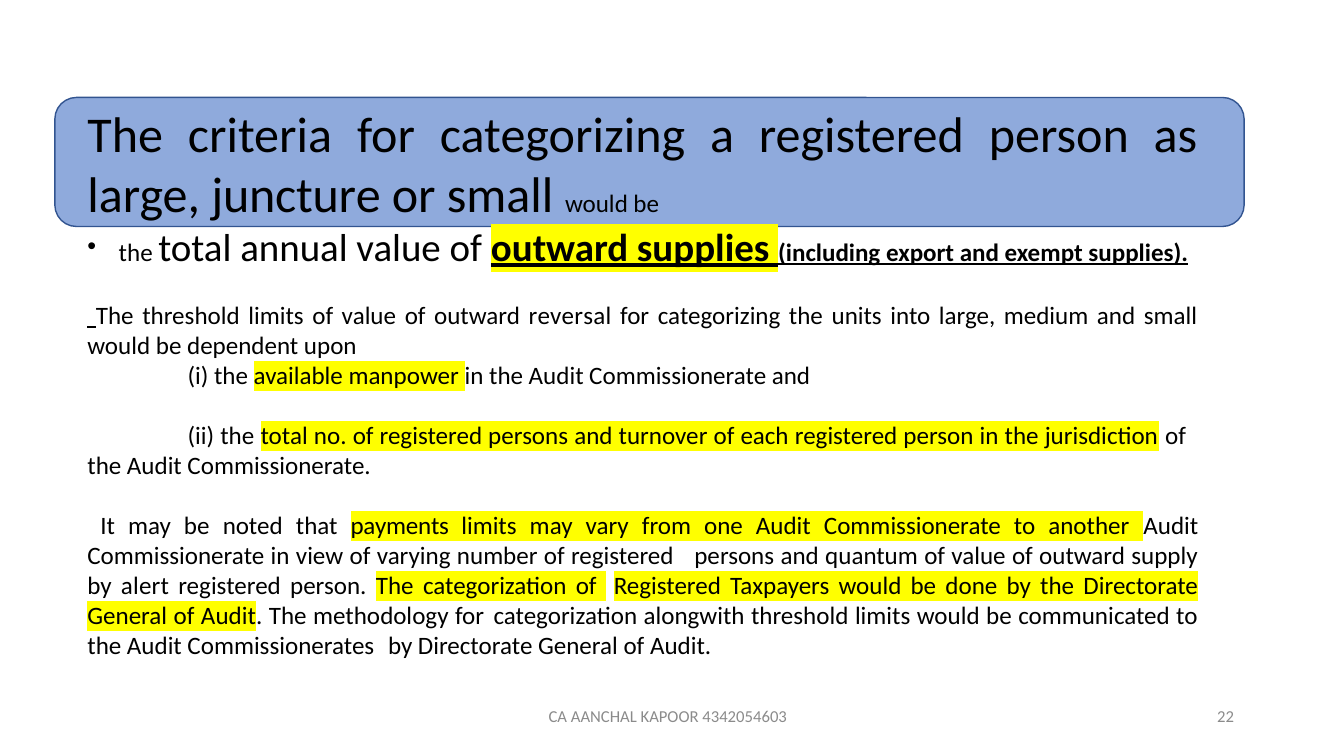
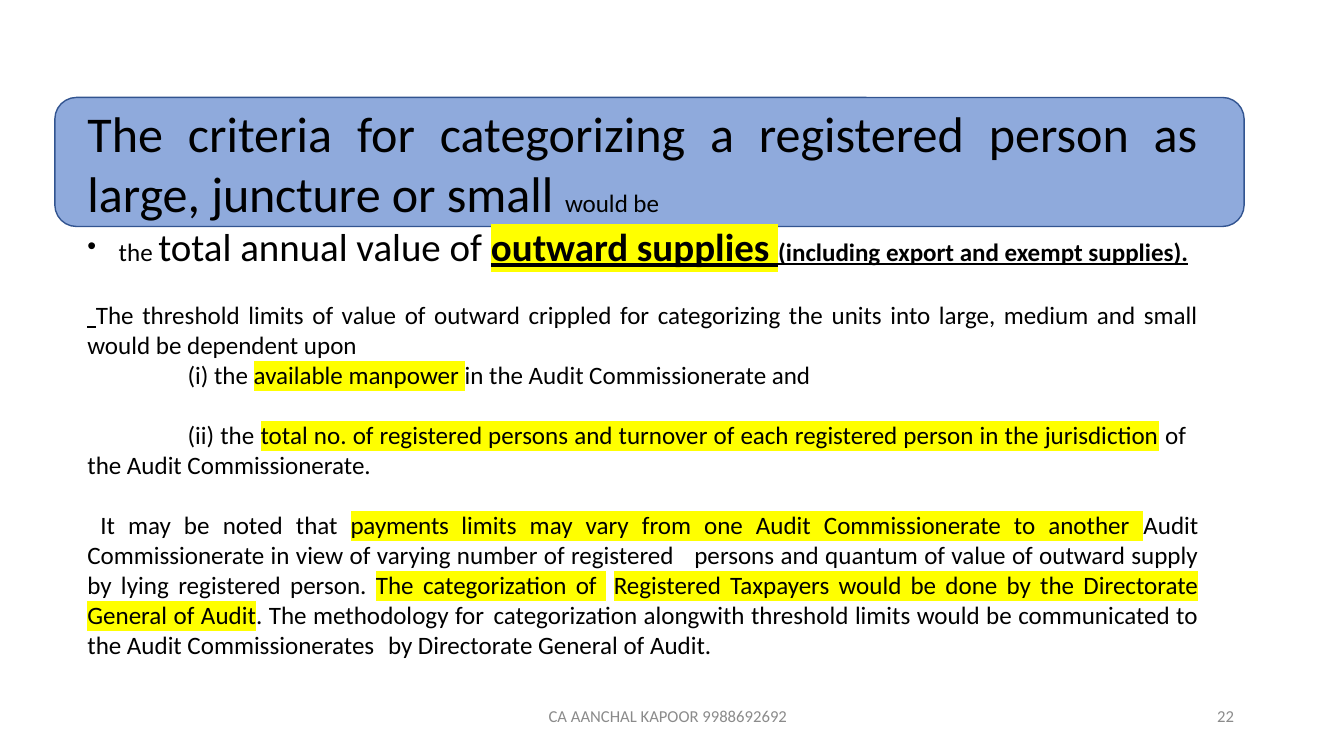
reversal: reversal -> crippled
alert: alert -> lying
4342054603: 4342054603 -> 9988692692
